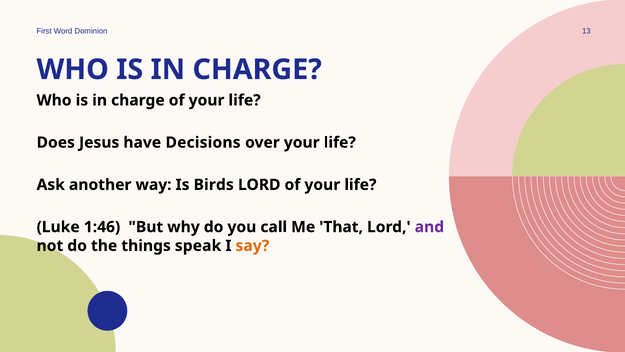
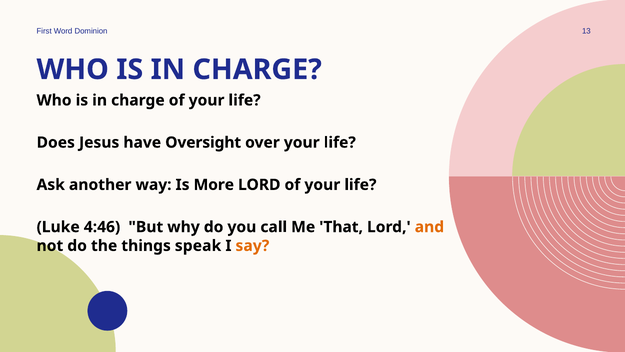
Decisions: Decisions -> Oversight
Birds: Birds -> More
1:46: 1:46 -> 4:46
and colour: purple -> orange
